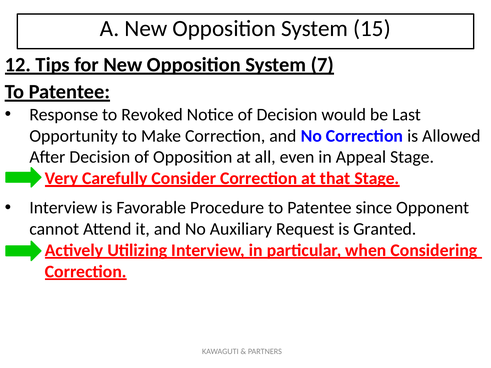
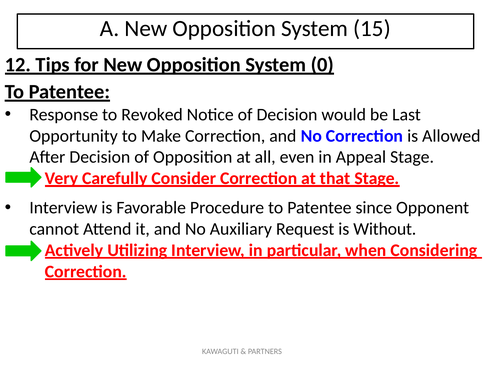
7: 7 -> 0
Granted: Granted -> Without
